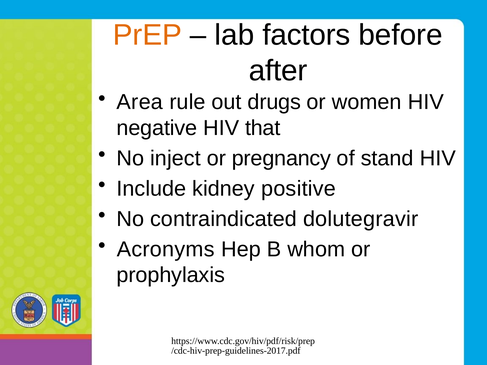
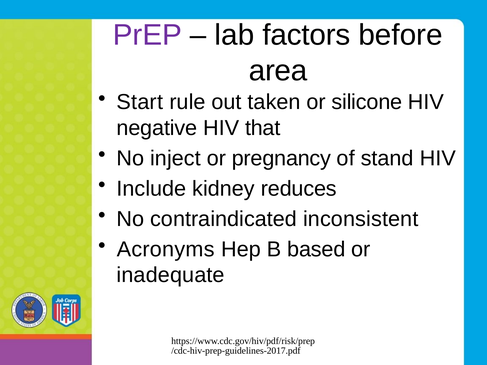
PrEP colour: orange -> purple
after: after -> area
Area: Area -> Start
drugs: drugs -> taken
women: women -> silicone
positive: positive -> reduces
dolutegravir: dolutegravir -> inconsistent
whom: whom -> based
prophylaxis: prophylaxis -> inadequate
